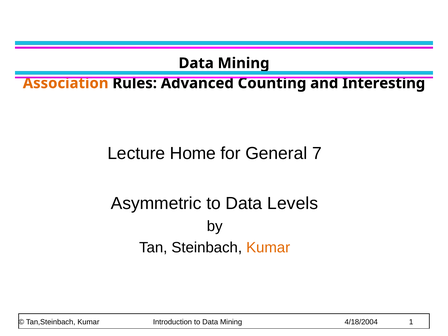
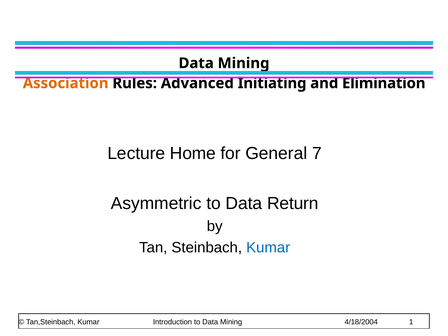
Counting: Counting -> Initiating
Interesting: Interesting -> Elimination
Levels: Levels -> Return
Kumar at (268, 248) colour: orange -> blue
